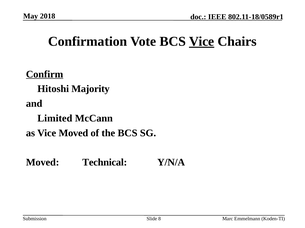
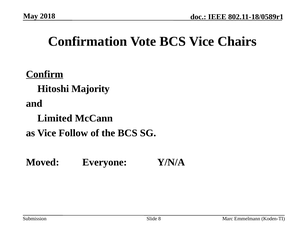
Vice at (202, 42) underline: present -> none
Vice Moved: Moved -> Follow
Technical: Technical -> Everyone
